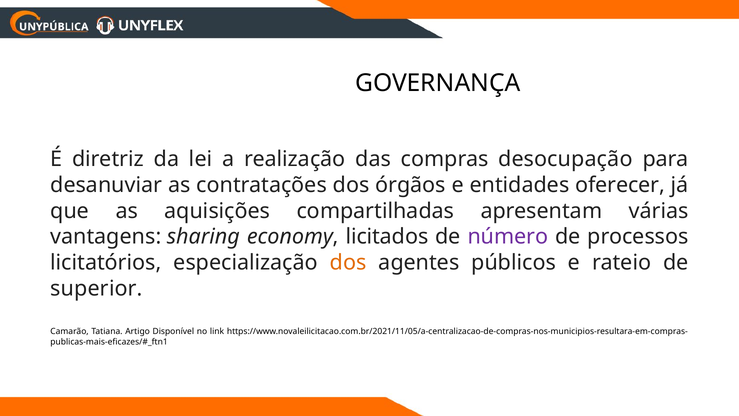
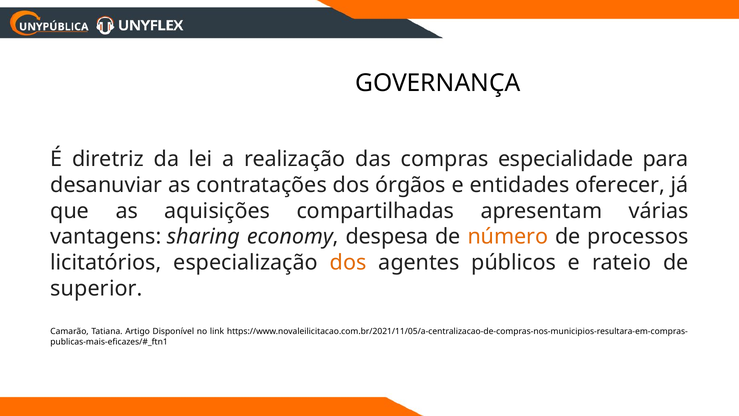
desocupação: desocupação -> especialidade
licitados: licitados -> despesa
número colour: purple -> orange
